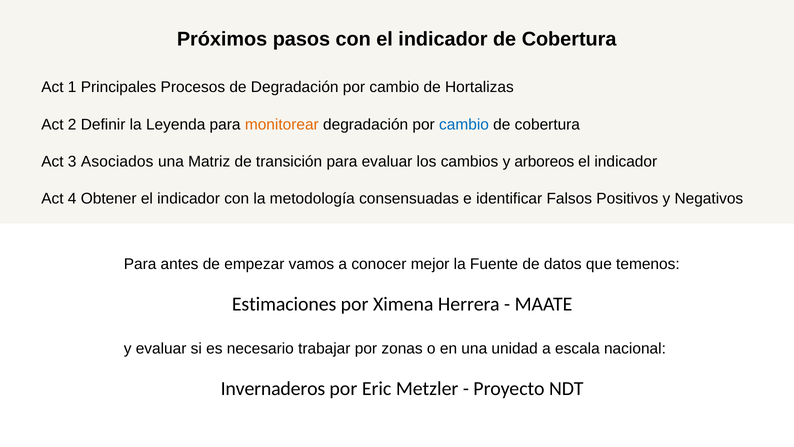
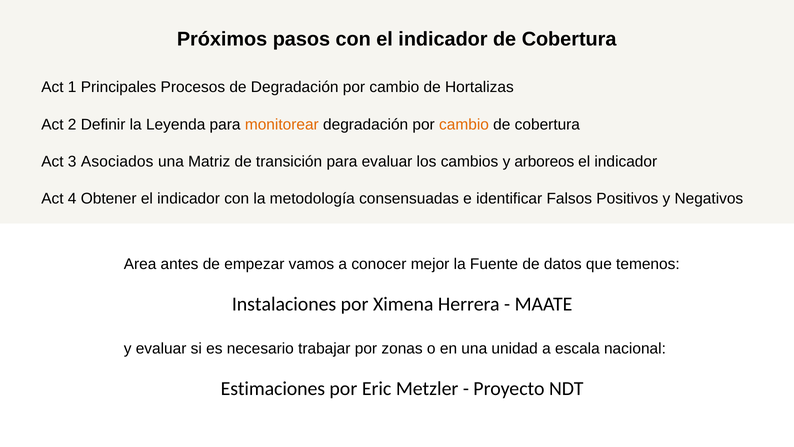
cambio at (464, 124) colour: blue -> orange
Para at (140, 264): Para -> Area
Estimaciones: Estimaciones -> Instalaciones
Invernaderos: Invernaderos -> Estimaciones
